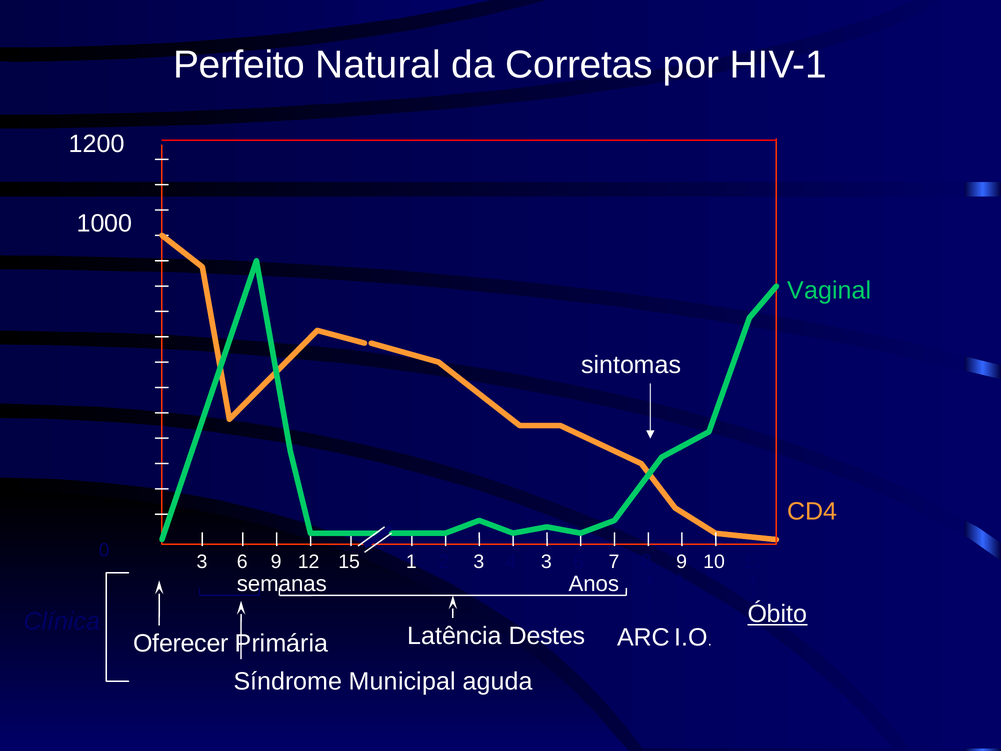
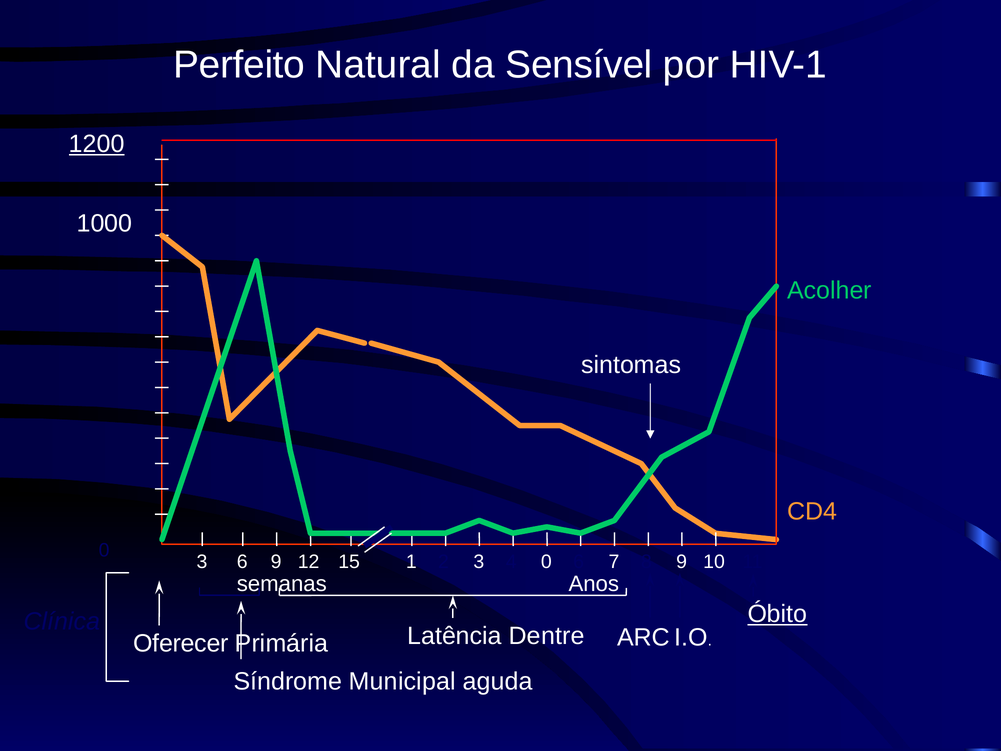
Corretas: Corretas -> Sensível
1200 underline: none -> present
Vaginal: Vaginal -> Acolher
4 3: 3 -> 0
Destes: Destes -> Dentre
